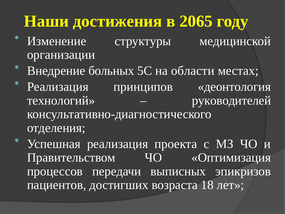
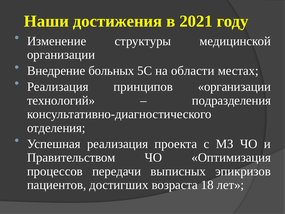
2065: 2065 -> 2021
принципов деонтология: деонтология -> организации
руководителей: руководителей -> подразделения
